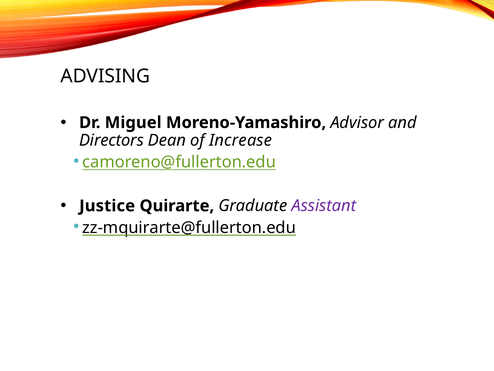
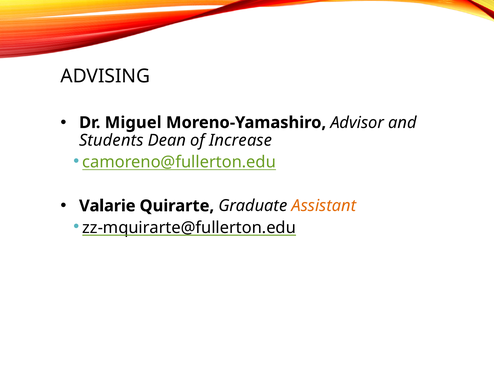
Directors: Directors -> Students
Justice: Justice -> Valarie
Assistant colour: purple -> orange
